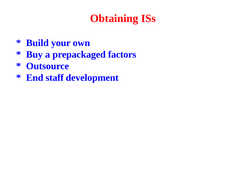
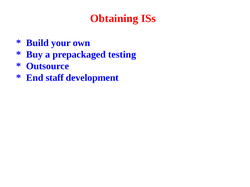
factors: factors -> testing
